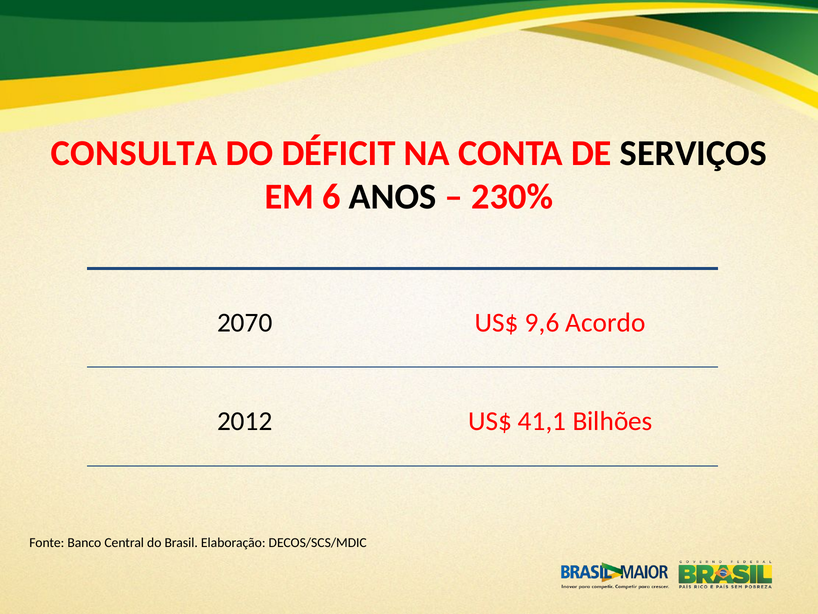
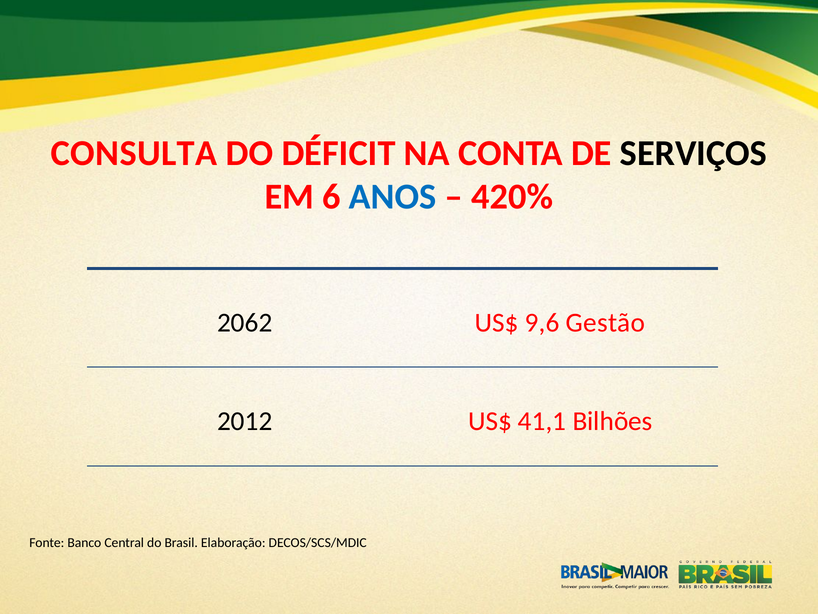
ANOS colour: black -> blue
230%: 230% -> 420%
2070: 2070 -> 2062
Acordo: Acordo -> Gestão
